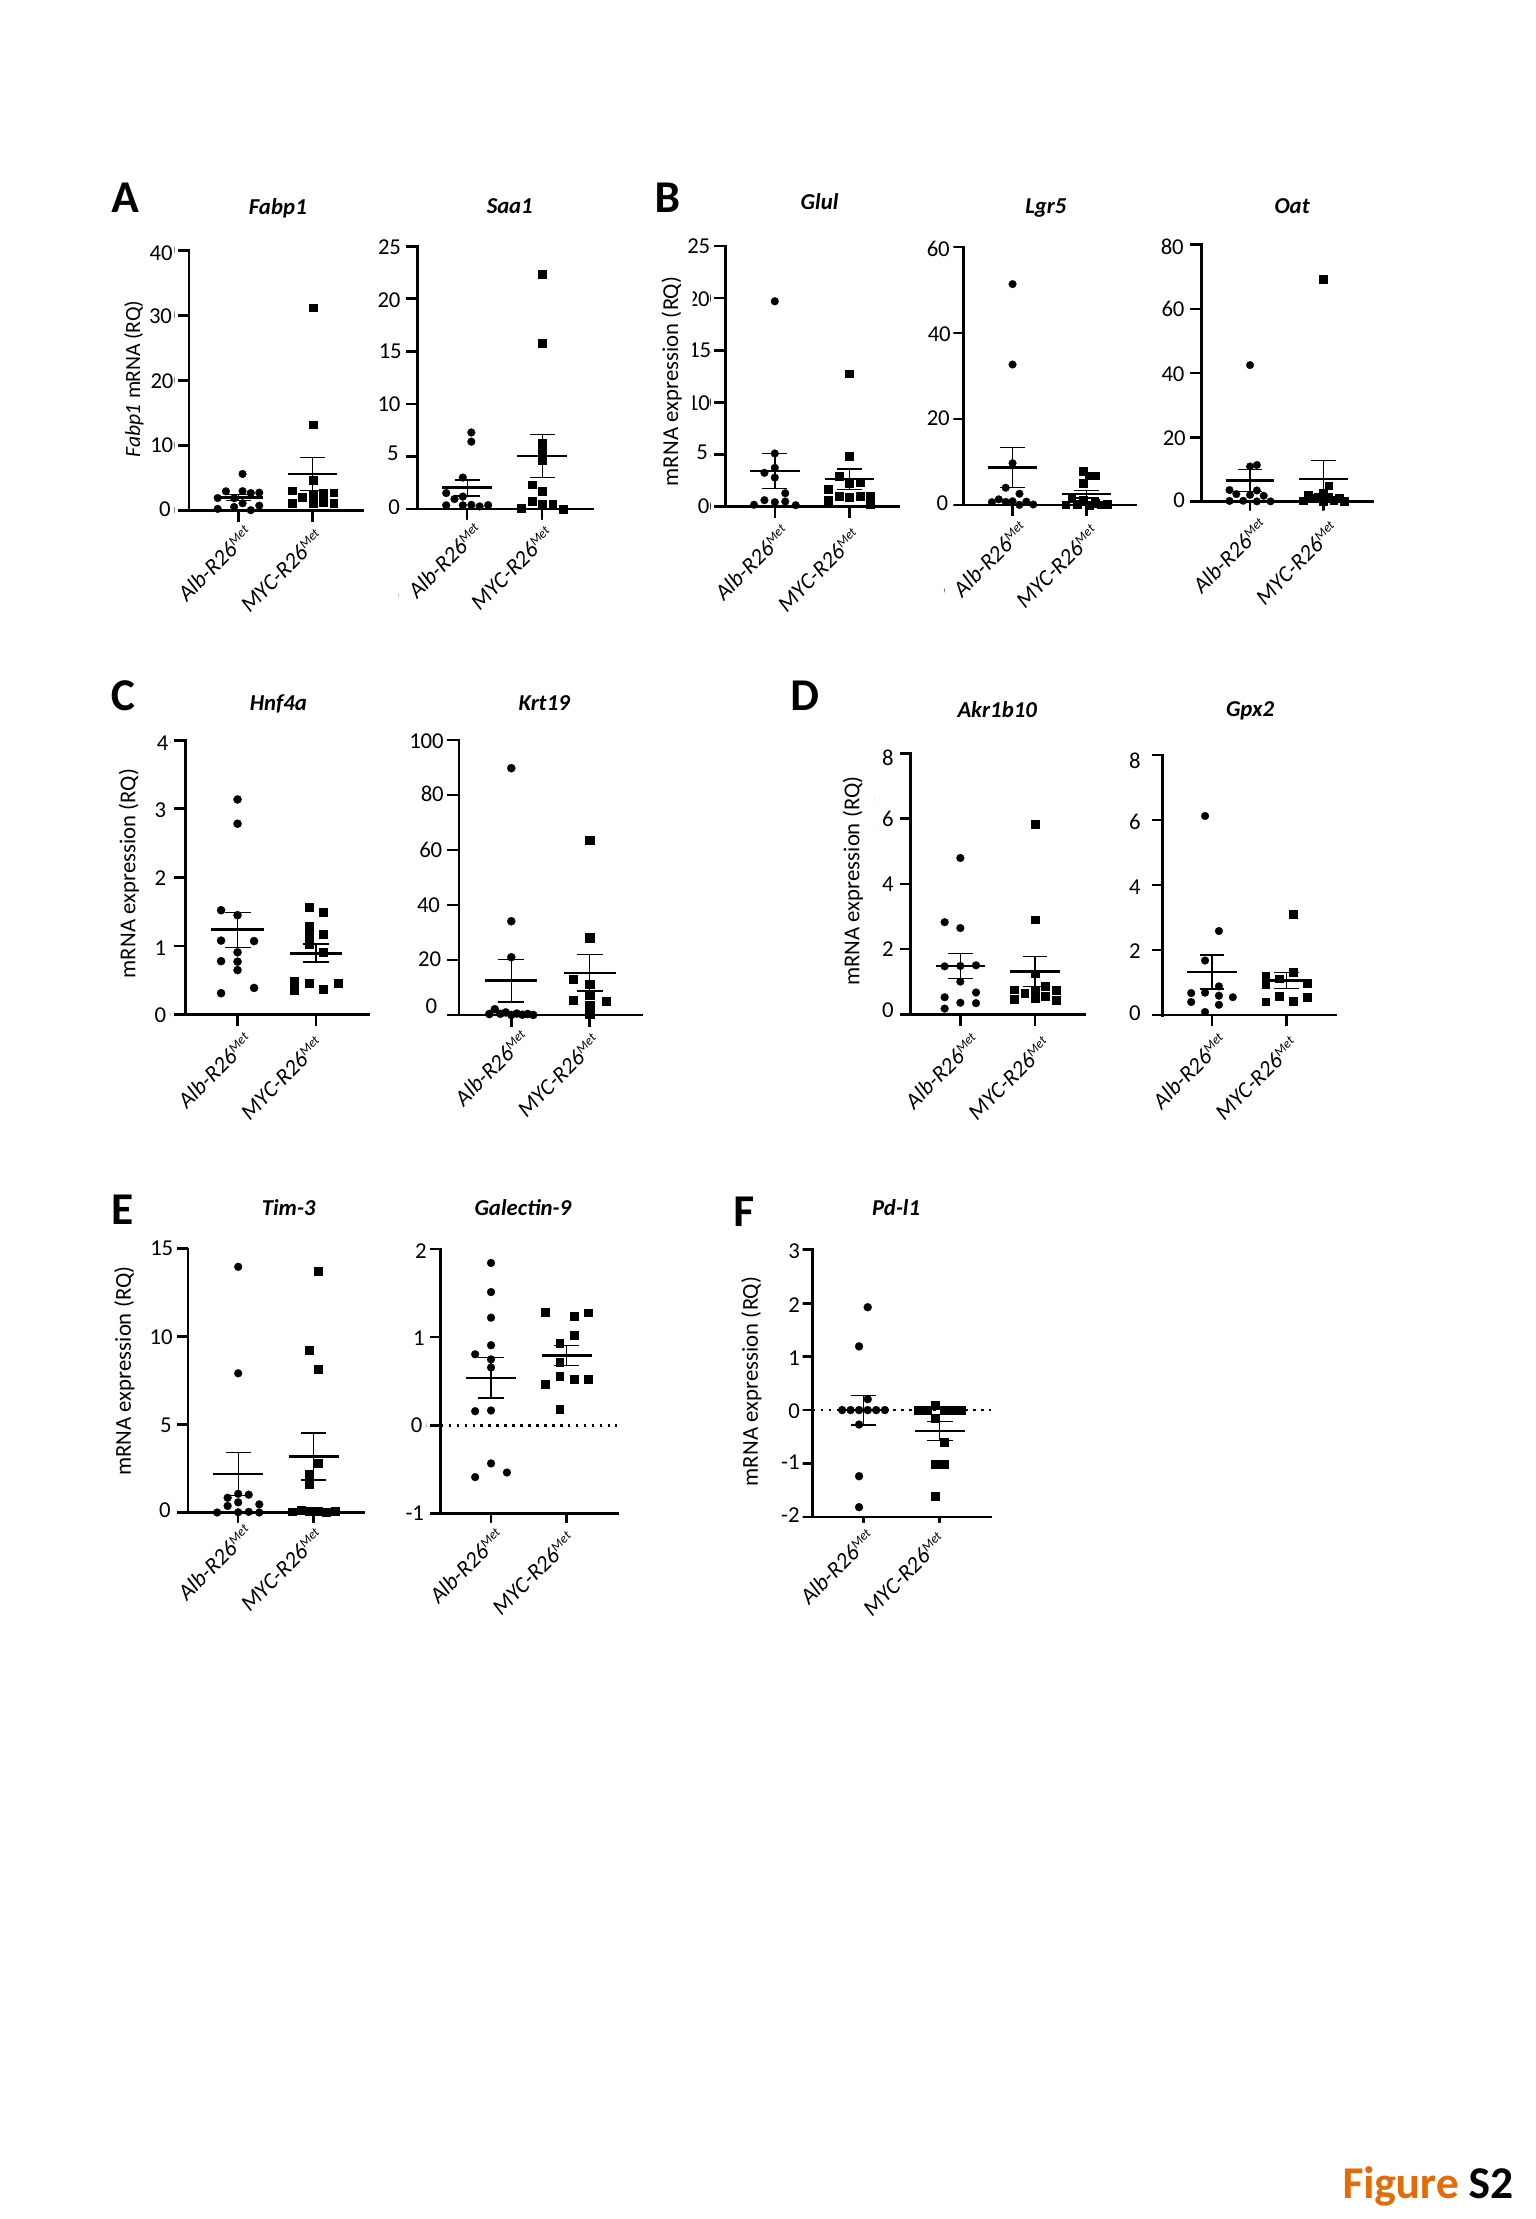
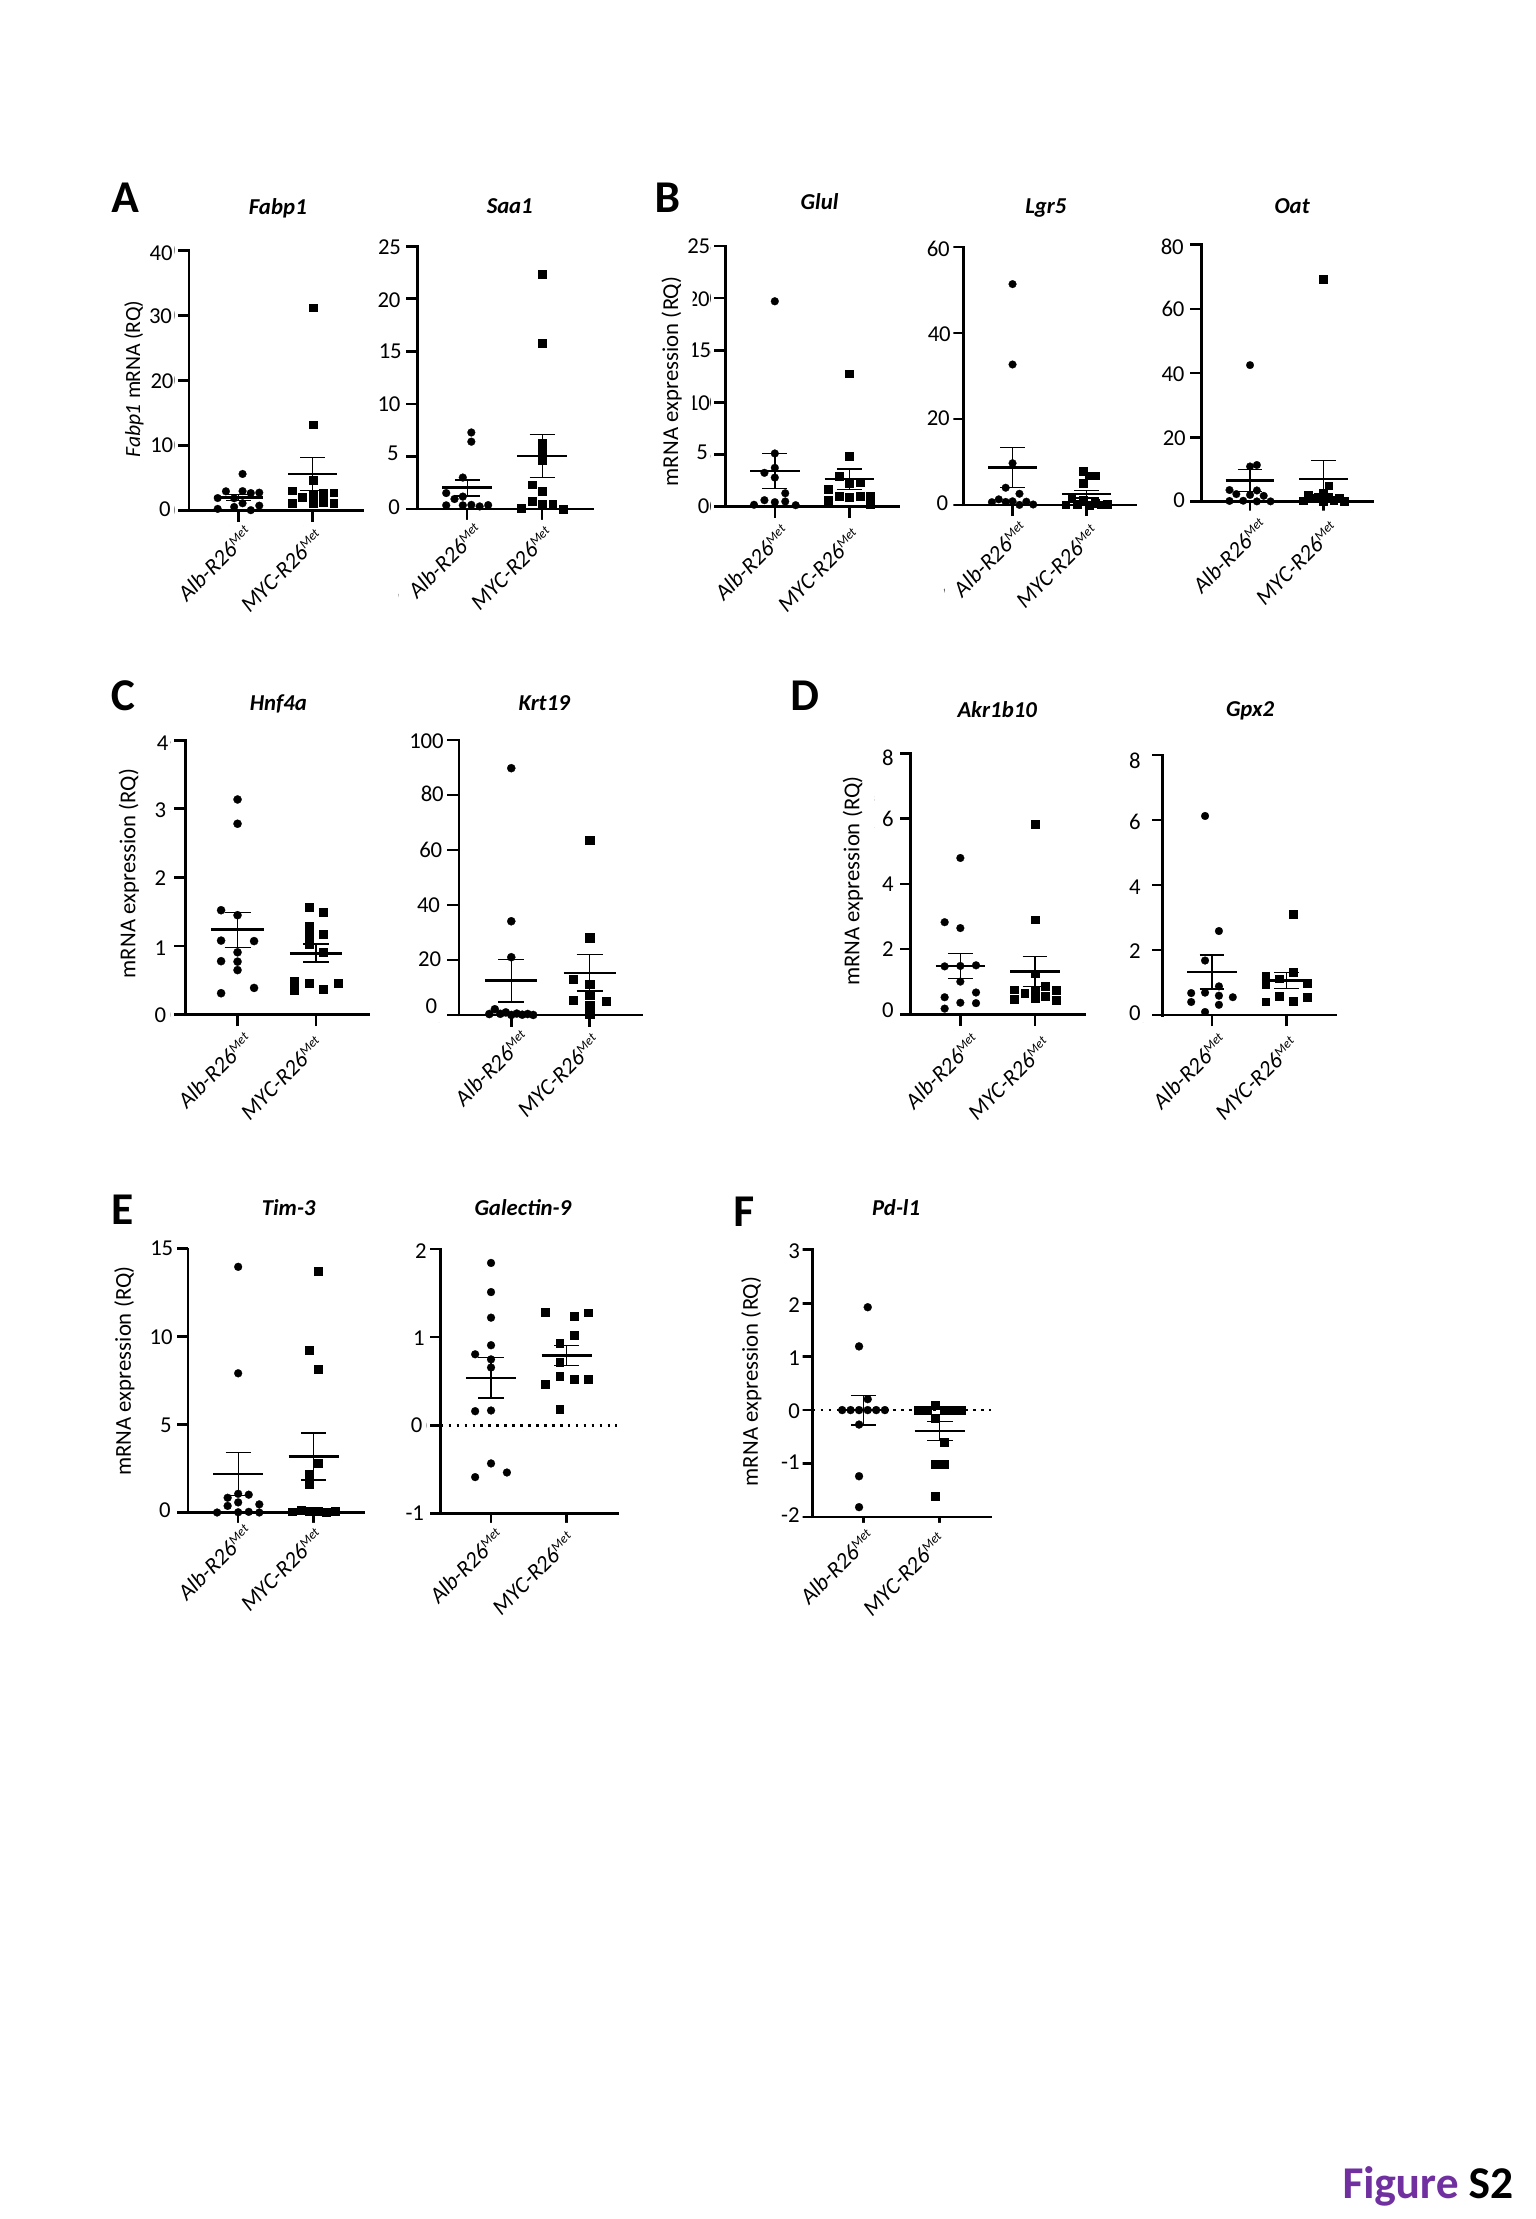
Figure colour: orange -> purple
